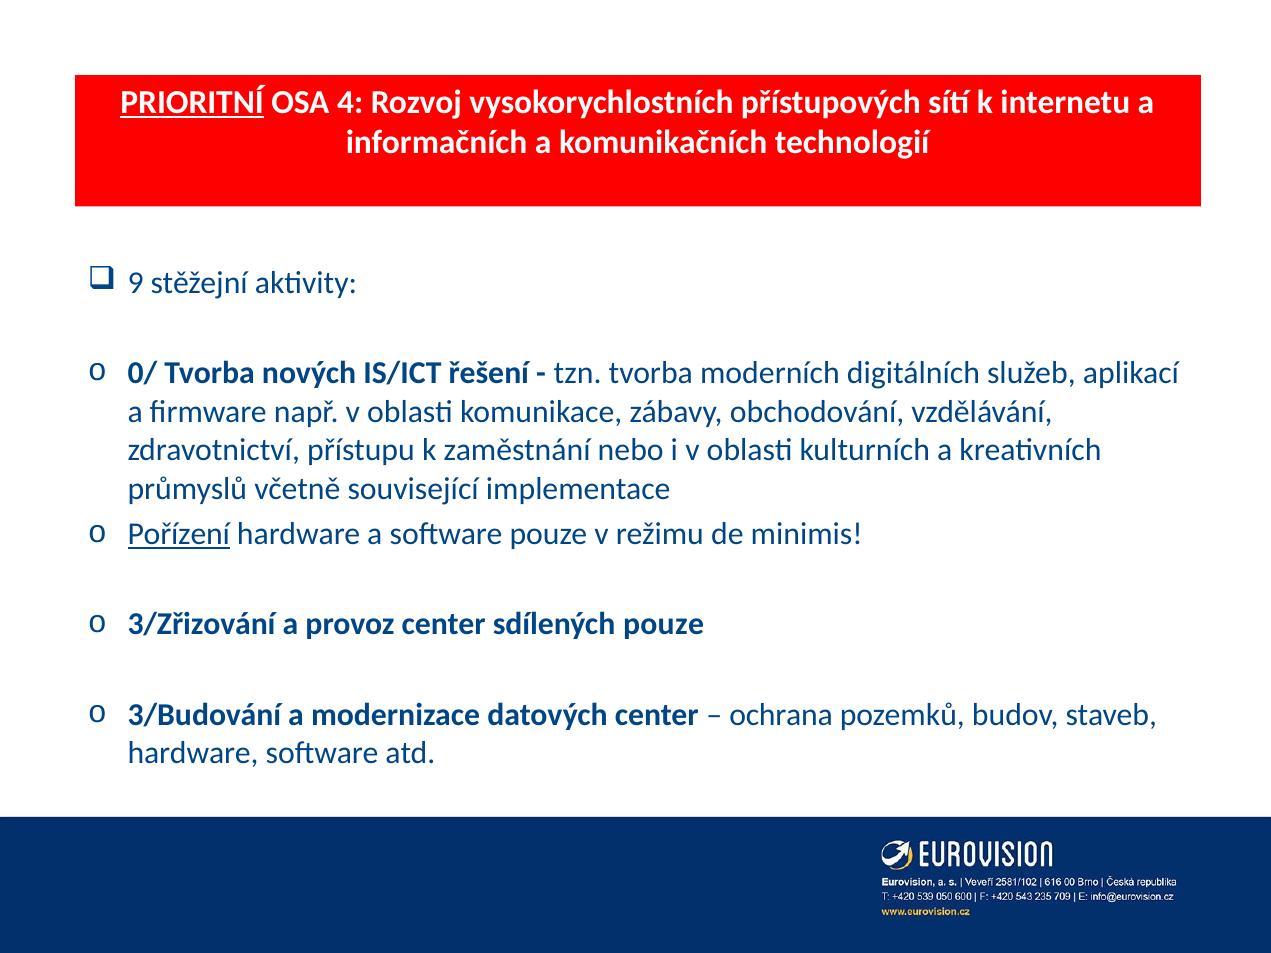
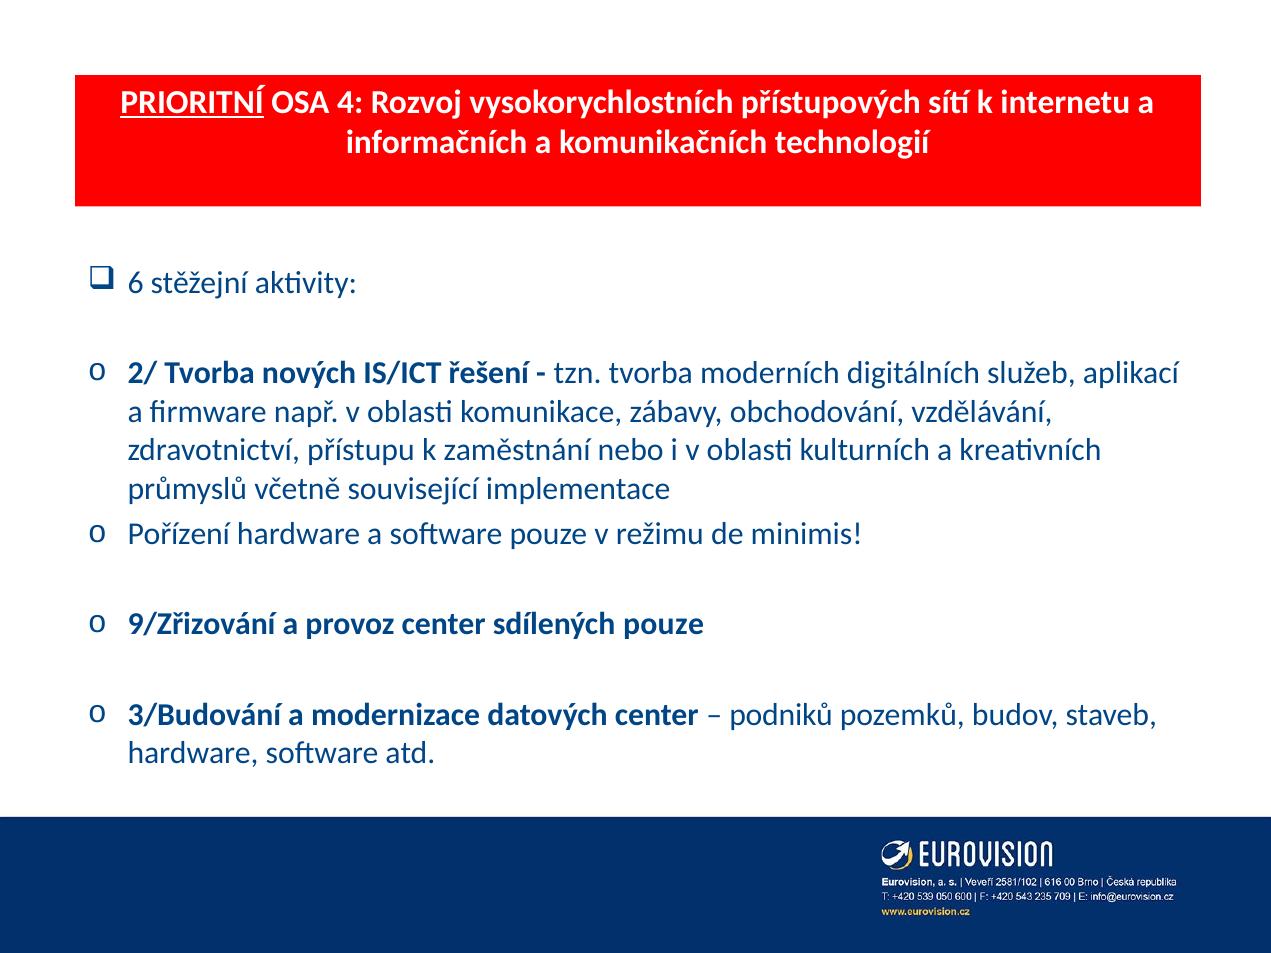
9: 9 -> 6
0/: 0/ -> 2/
Pořízení underline: present -> none
3/Zřizování: 3/Zřizování -> 9/Zřizování
ochrana: ochrana -> podniků
